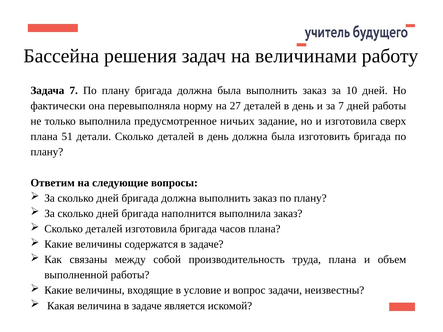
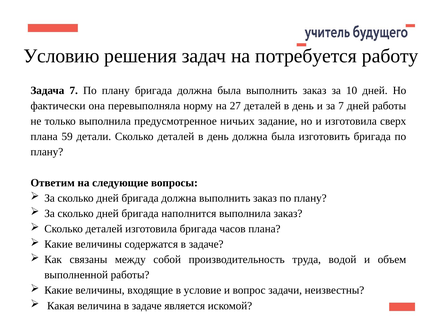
Бассейна: Бассейна -> Условию
величинами: величинами -> потребуется
51: 51 -> 59
труда плана: плана -> водой
